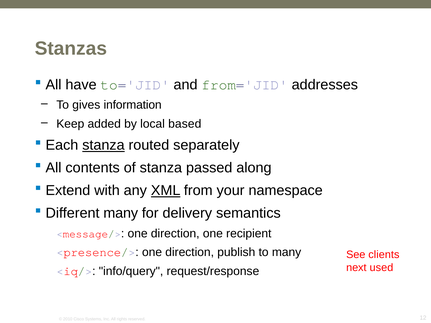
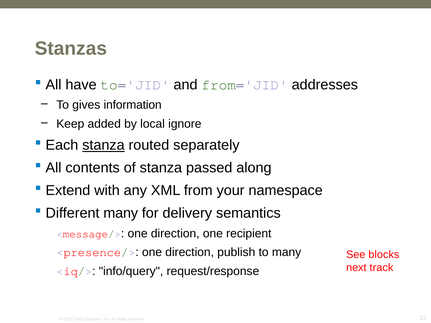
based: based -> ignore
XML underline: present -> none
clients: clients -> blocks
used: used -> track
